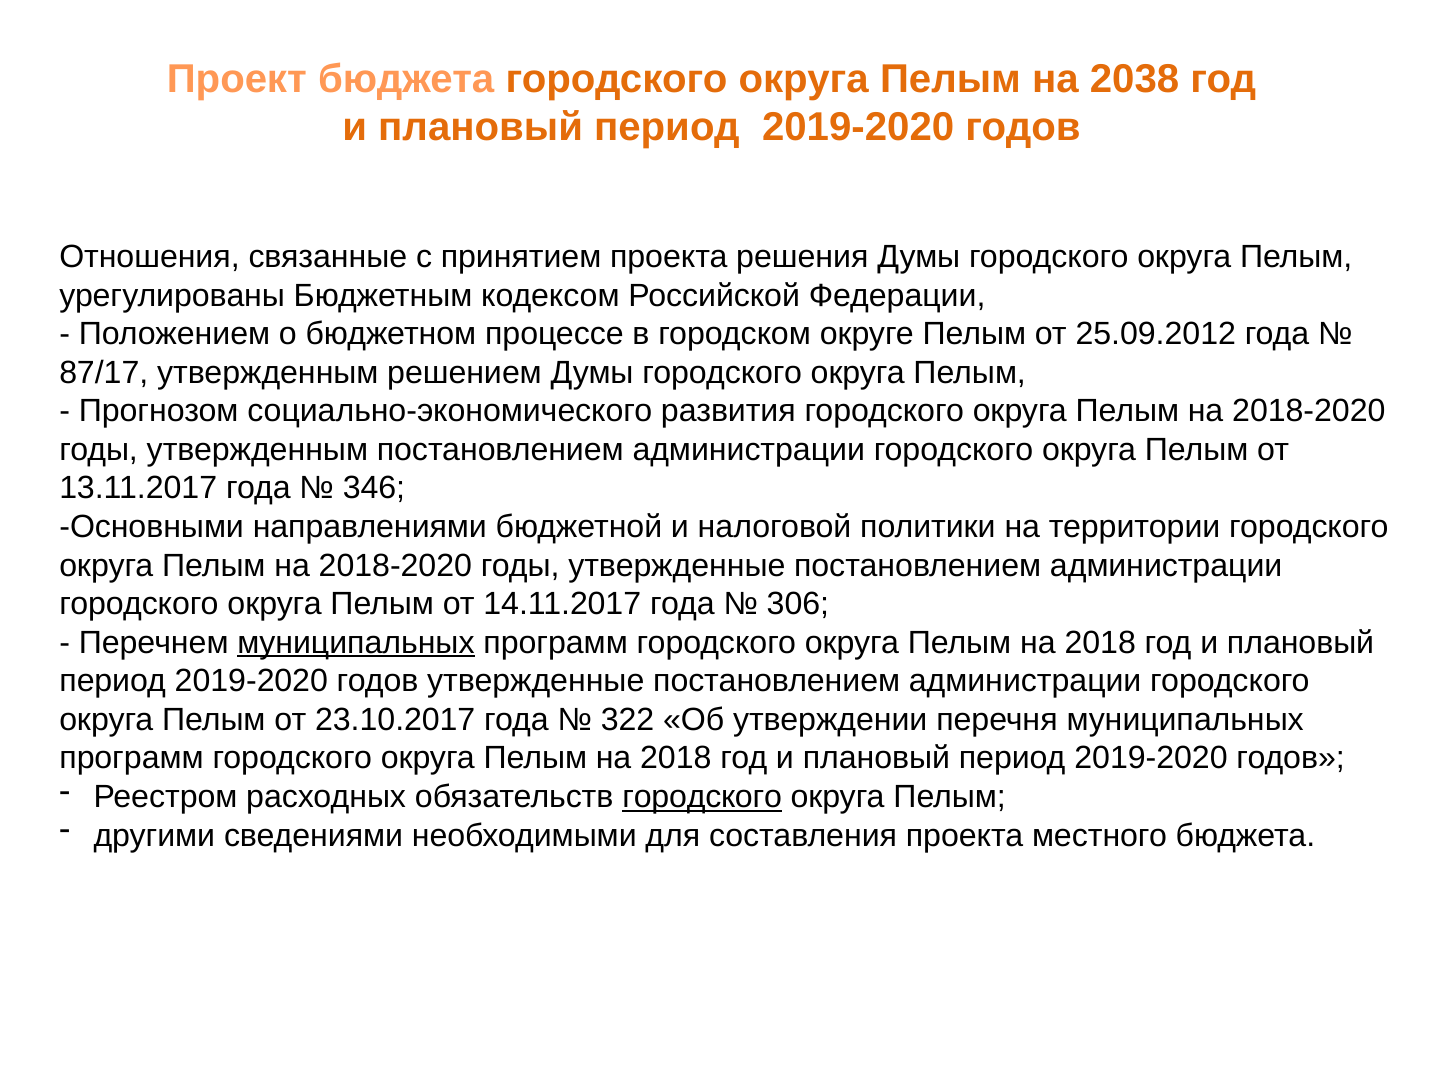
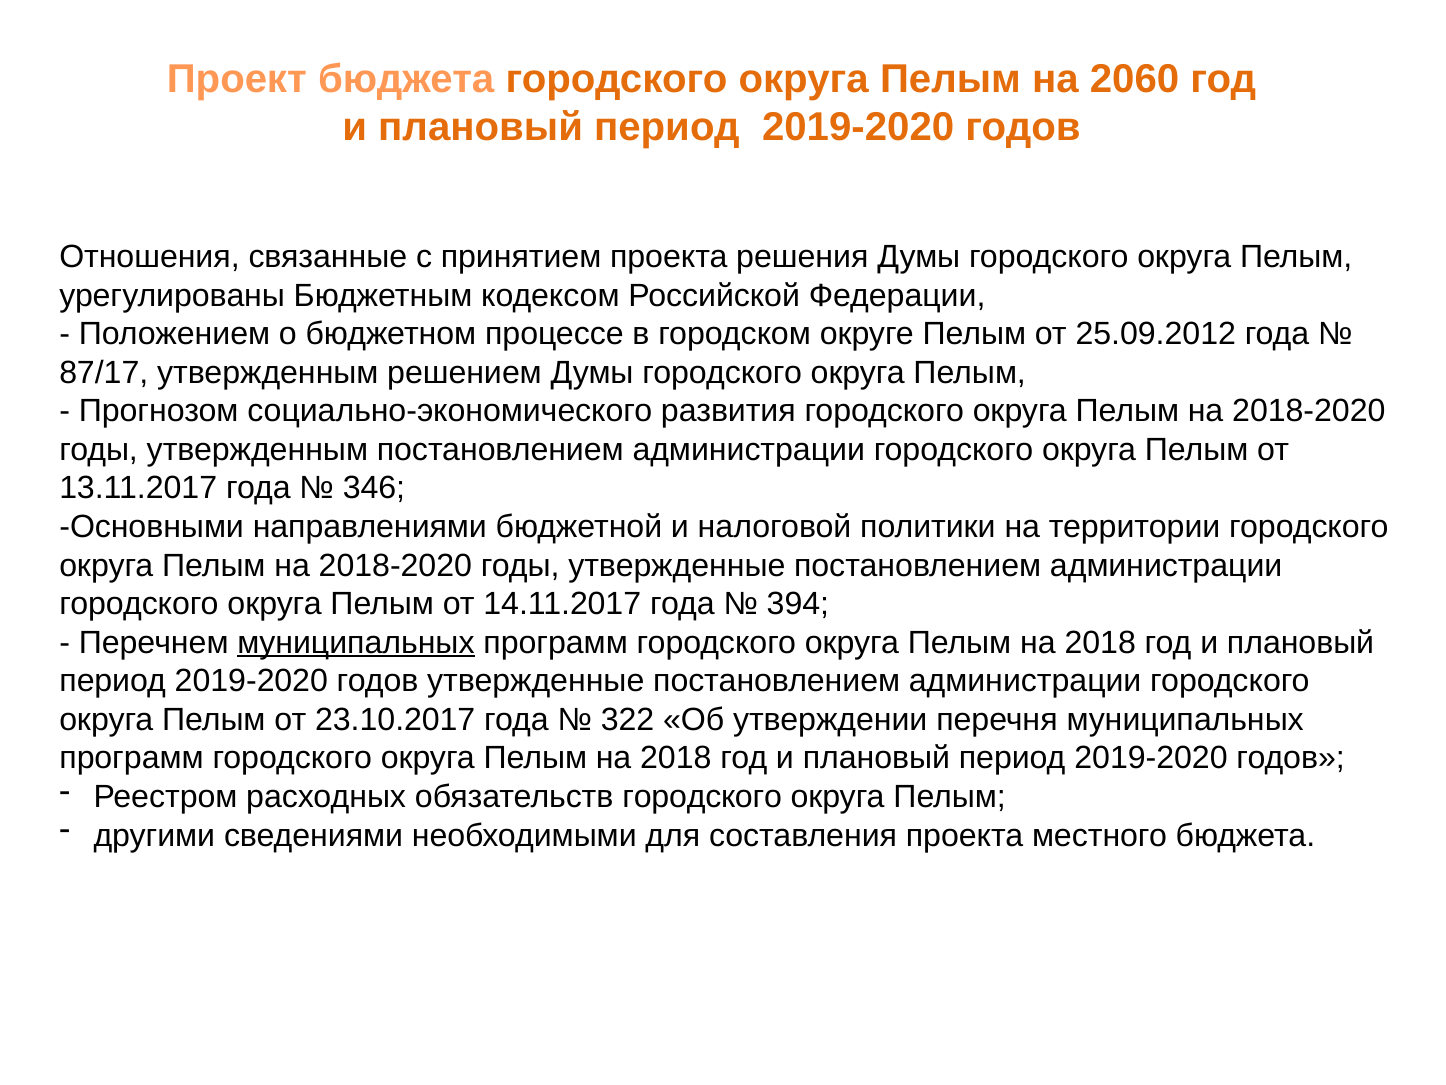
2038: 2038 -> 2060
306: 306 -> 394
городского at (702, 796) underline: present -> none
